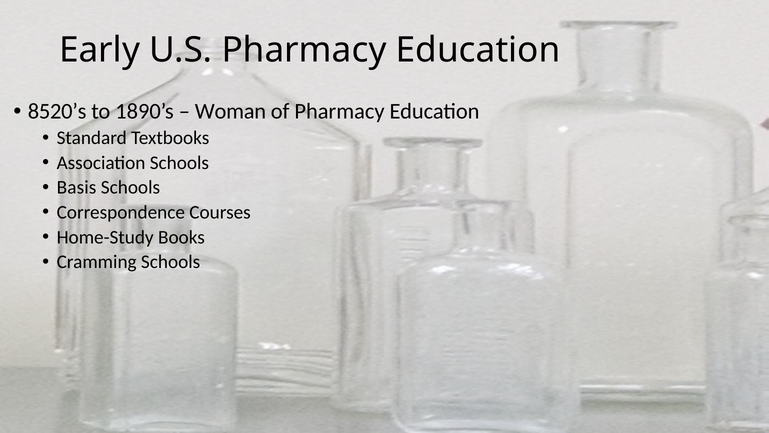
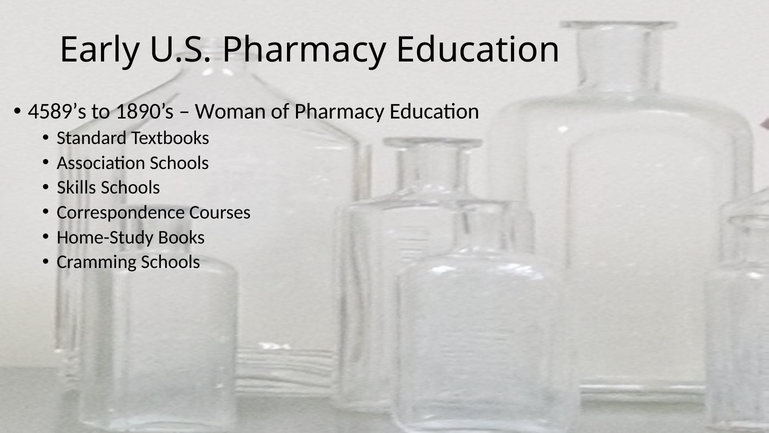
8520’s: 8520’s -> 4589’s
Basis: Basis -> Skills
